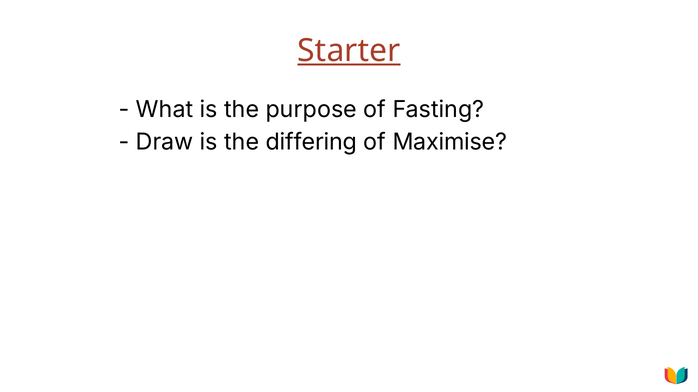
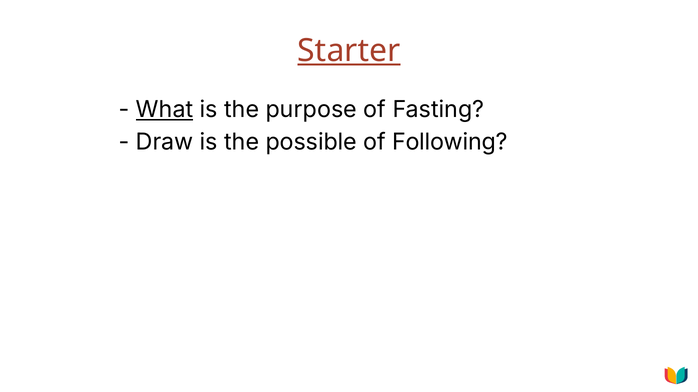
What underline: none -> present
differing: differing -> possible
Maximise: Maximise -> Following
